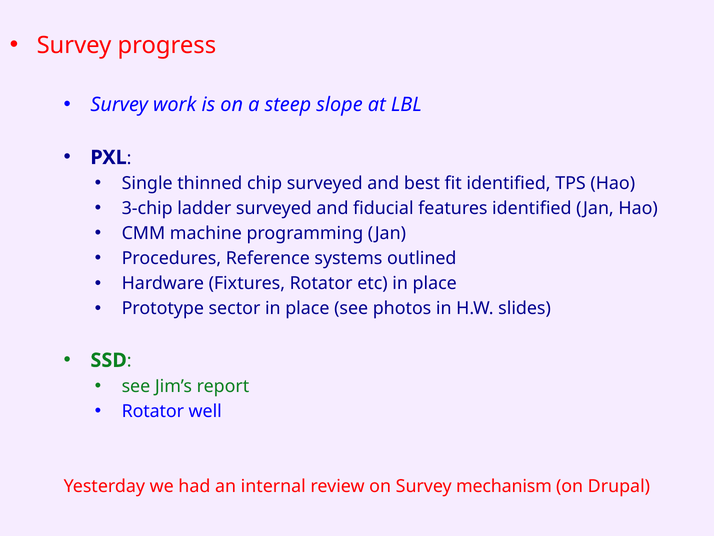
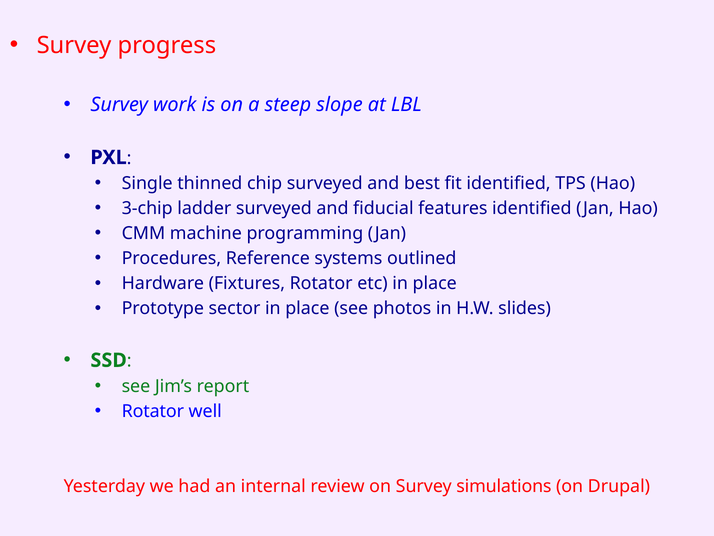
mechanism: mechanism -> simulations
